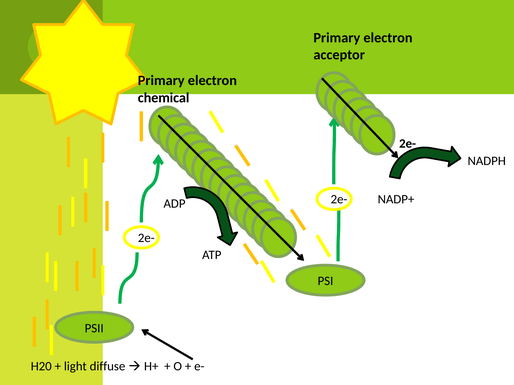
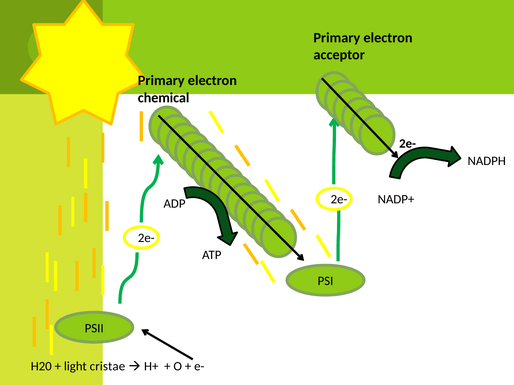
diffuse: diffuse -> cristae
